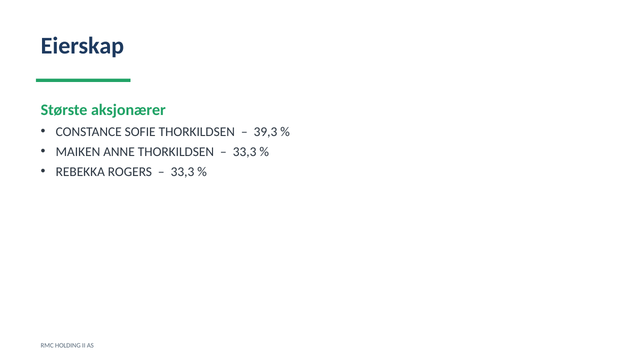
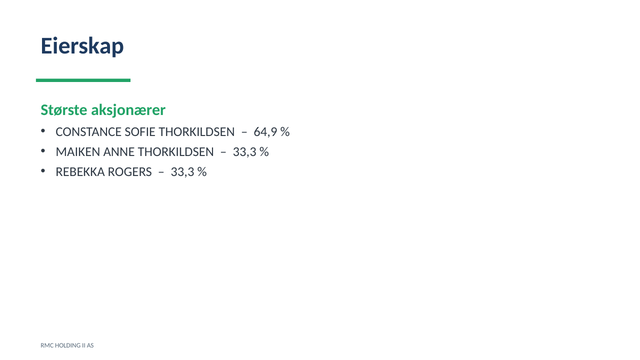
39,3: 39,3 -> 64,9
